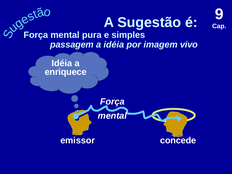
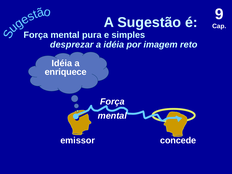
passagem: passagem -> desprezar
vivo: vivo -> reto
